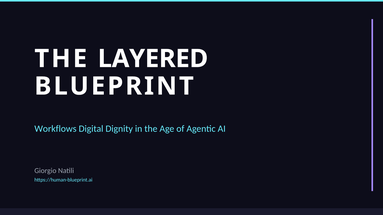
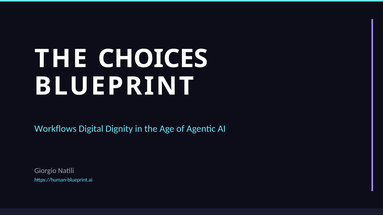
LAYERED: LAYERED -> CHOICES
